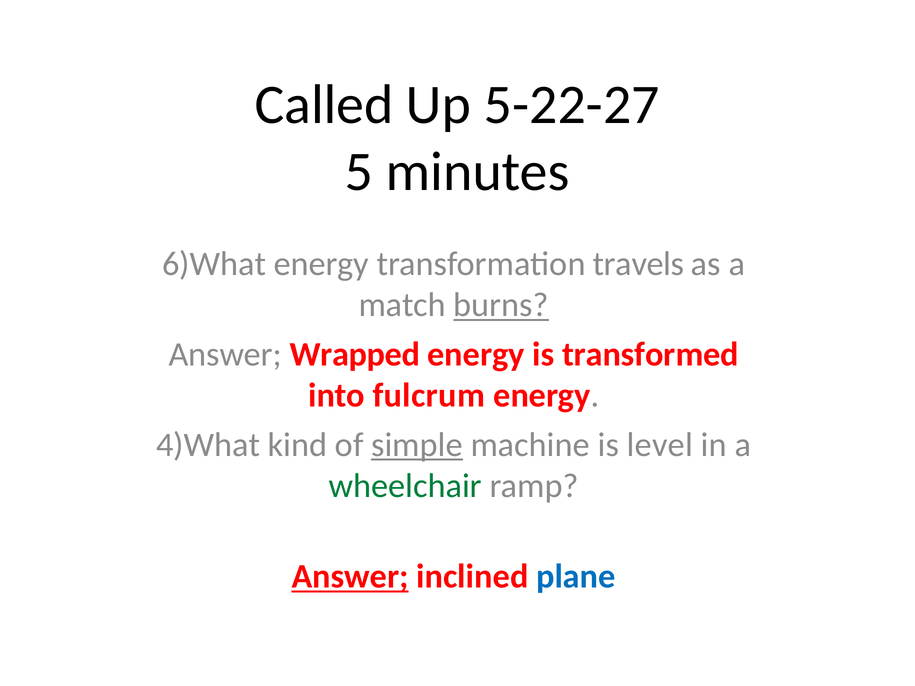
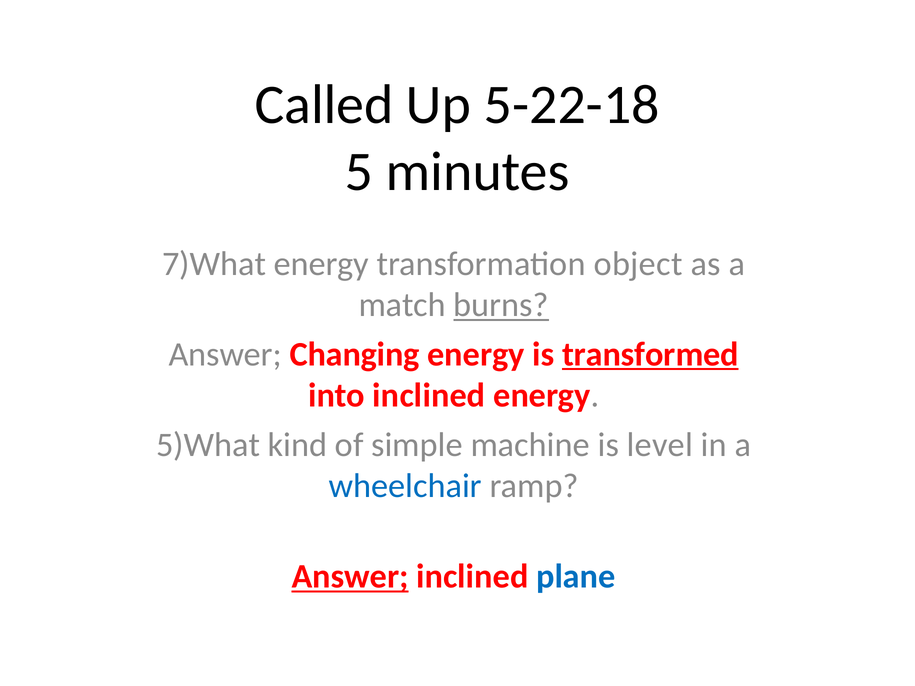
5-22-27: 5-22-27 -> 5-22-18
6)What: 6)What -> 7)What
travels: travels -> object
Wrapped: Wrapped -> Changing
transformed underline: none -> present
into fulcrum: fulcrum -> inclined
4)What: 4)What -> 5)What
simple underline: present -> none
wheelchair colour: green -> blue
